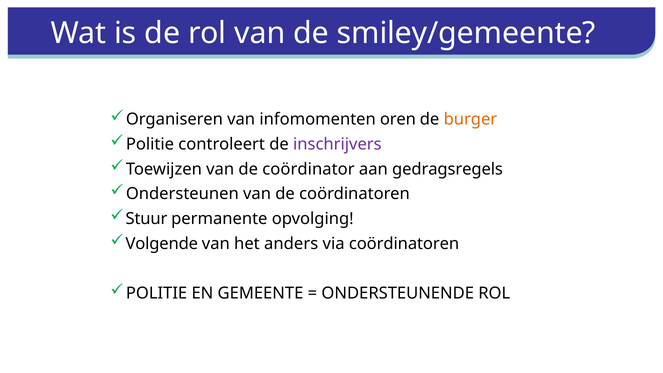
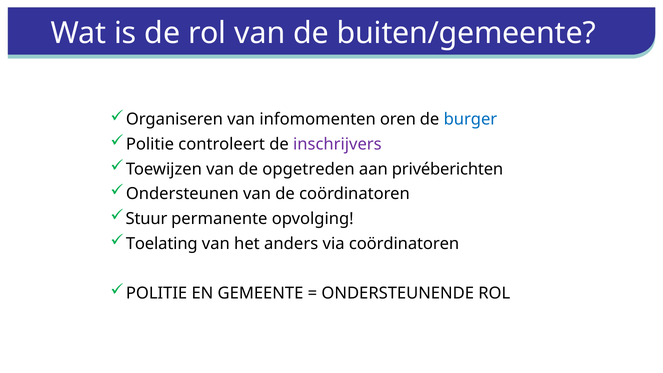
smiley/gemeente: smiley/gemeente -> buiten/gemeente
burger colour: orange -> blue
coördinator: coördinator -> opgetreden
gedragsregels: gedragsregels -> privéberichten
Volgende: Volgende -> Toelating
